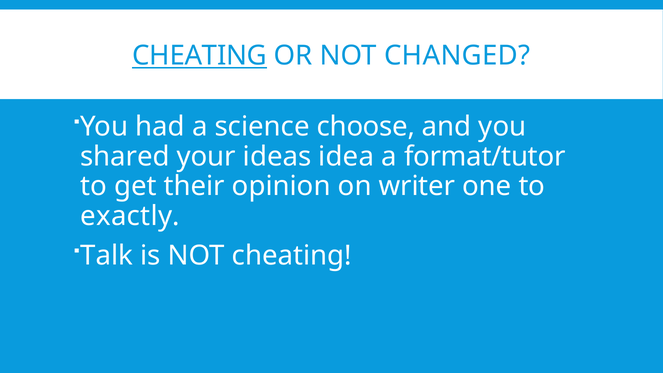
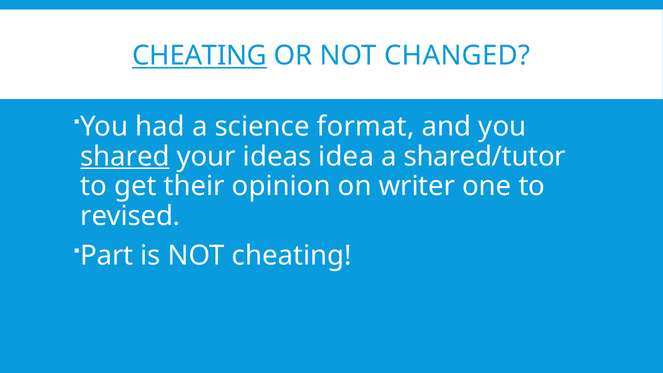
choose: choose -> format
shared underline: none -> present
format/tutor: format/tutor -> shared/tutor
exactly: exactly -> revised
Talk: Talk -> Part
